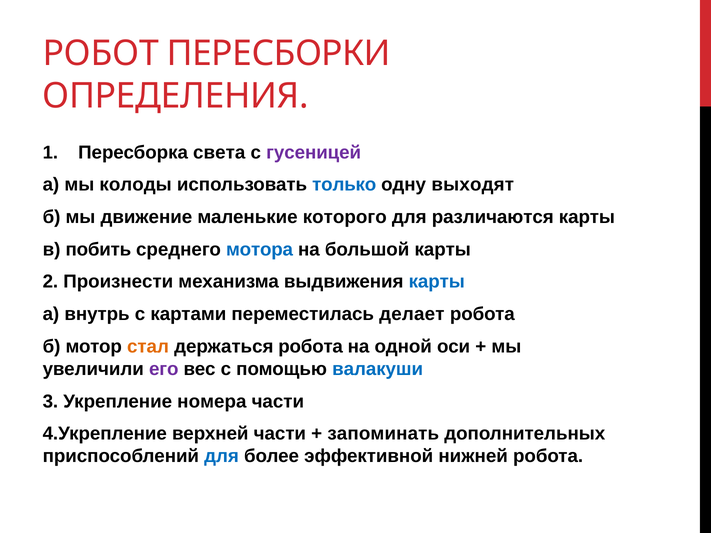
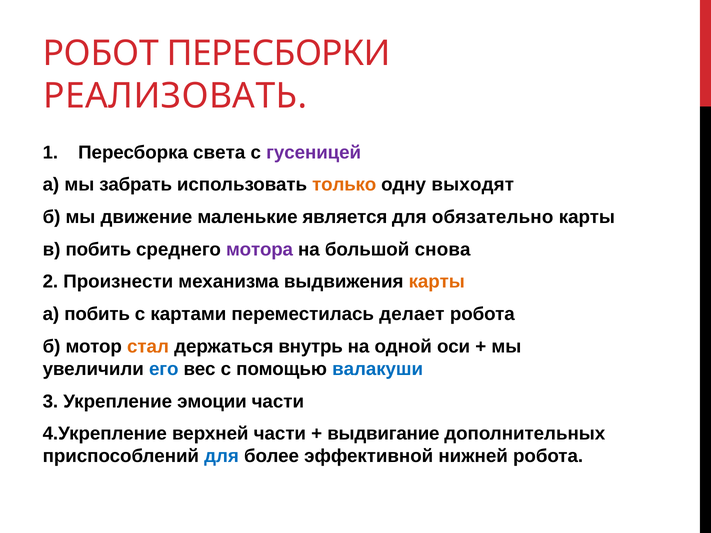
ОПРЕДЕЛЕНИЯ: ОПРЕДЕЛЕНИЯ -> РЕАЛИЗОВАТЬ
колоды: колоды -> забрать
только colour: blue -> orange
которого: которого -> является
различаются: различаются -> обязательно
мотора colour: blue -> purple
большой карты: карты -> снова
карты at (437, 282) colour: blue -> orange
а внутрь: внутрь -> побить
держаться робота: робота -> внутрь
его colour: purple -> blue
номера: номера -> эмоции
запоминать: запоминать -> выдвигание
